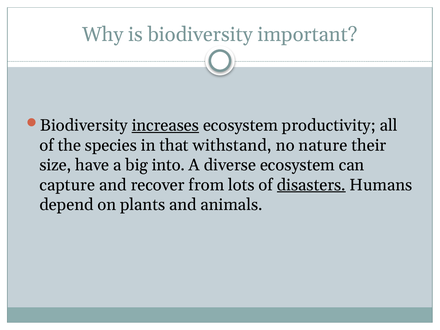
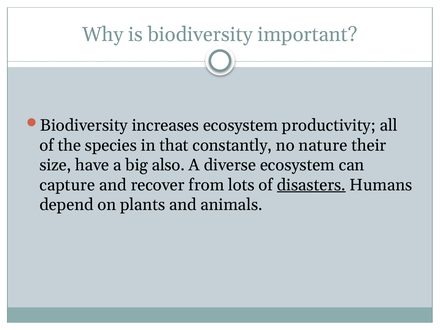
increases underline: present -> none
withstand: withstand -> constantly
into: into -> also
